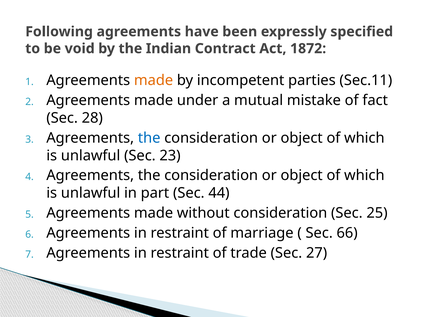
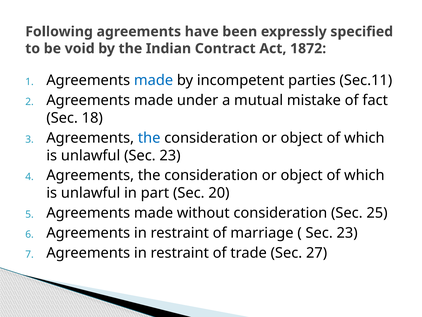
made at (154, 80) colour: orange -> blue
28: 28 -> 18
44: 44 -> 20
66 at (347, 233): 66 -> 23
